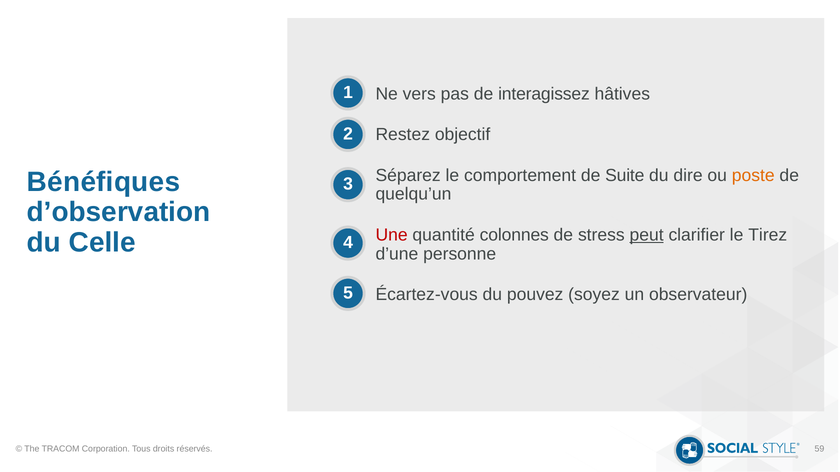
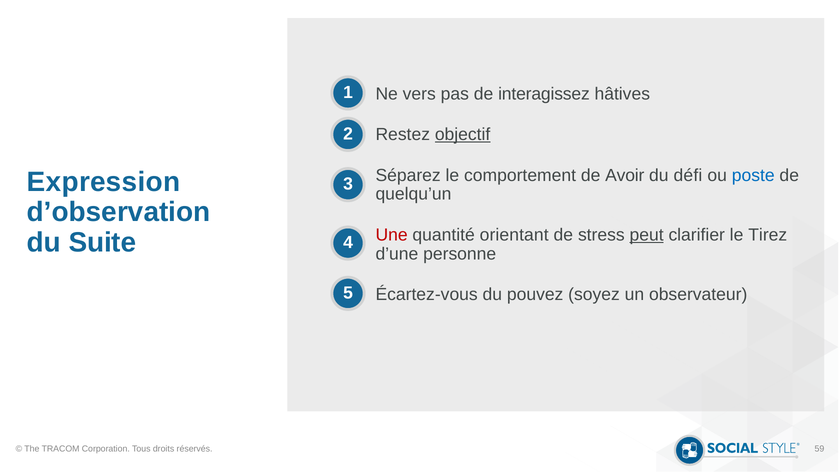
objectif underline: none -> present
Suite: Suite -> Avoir
dire: dire -> défi
poste colour: orange -> blue
Bénéfiques: Bénéfiques -> Expression
colonnes: colonnes -> orientant
Celle: Celle -> Suite
